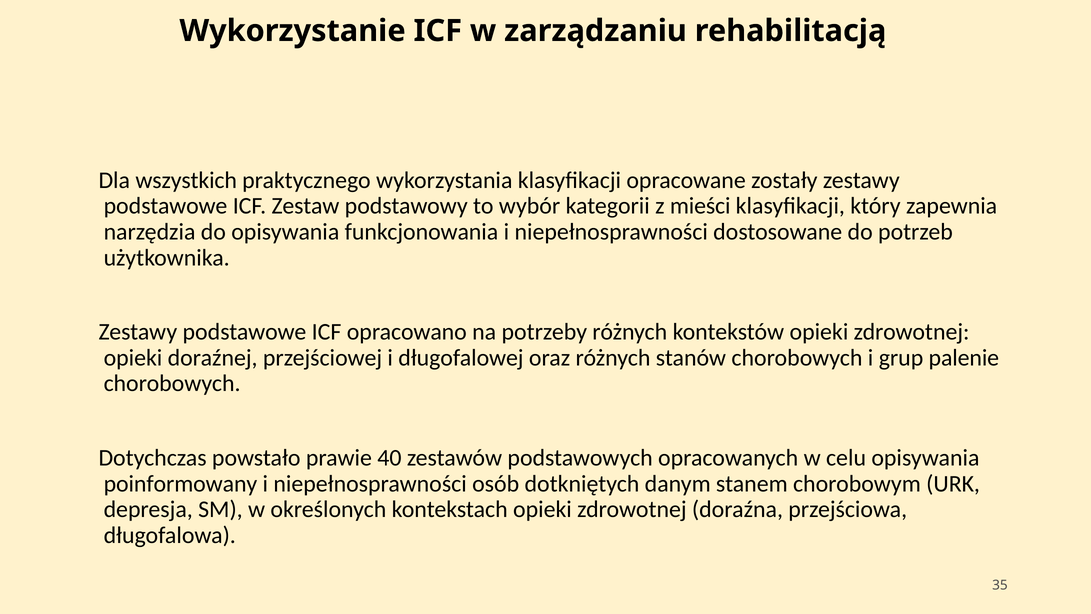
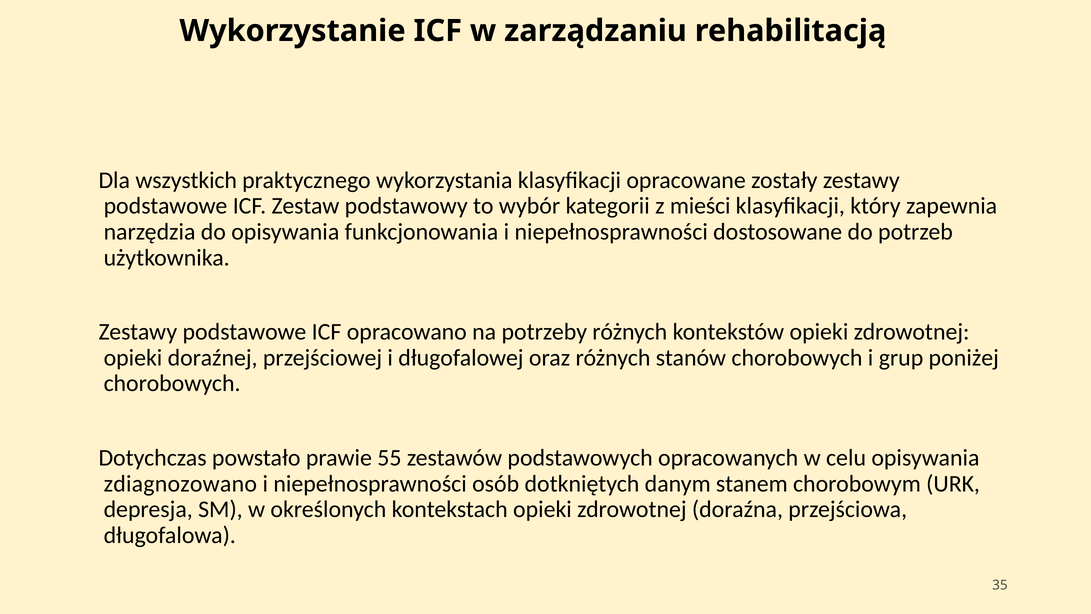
palenie: palenie -> poniżej
40: 40 -> 55
poinformowany: poinformowany -> zdiagnozowano
